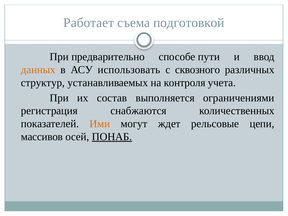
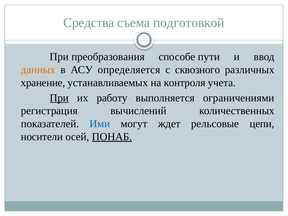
Работает: Работает -> Средства
предварительно: предварительно -> преобразования
использовать: использовать -> определяется
структур: структур -> хранение
При at (59, 98) underline: none -> present
состав: состав -> работу
снабжаются: снабжаются -> вычислений
Ими colour: orange -> blue
массивов: массивов -> носители
